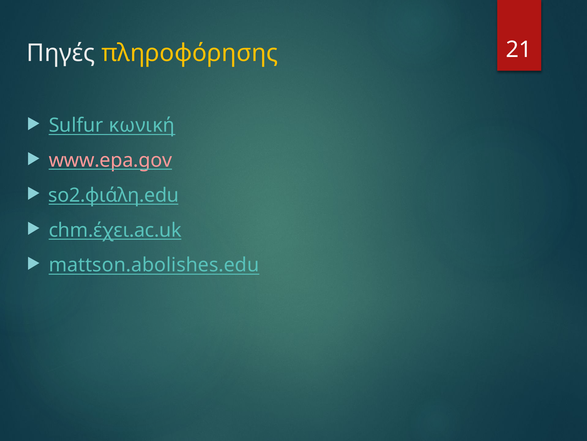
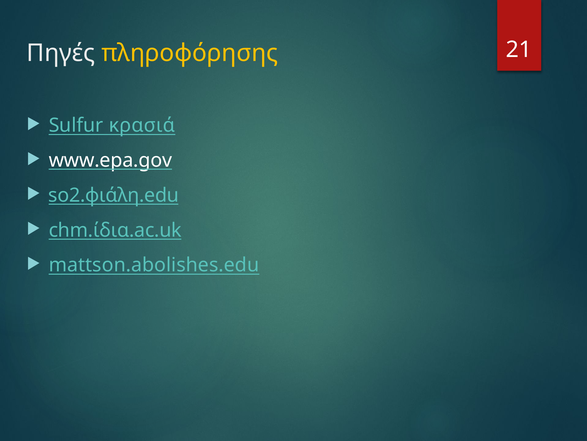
κωνική: κωνική -> κρασιά
www.epa.gov colour: pink -> white
chm.έχει.ac.uk: chm.έχει.ac.uk -> chm.ίδια.ac.uk
